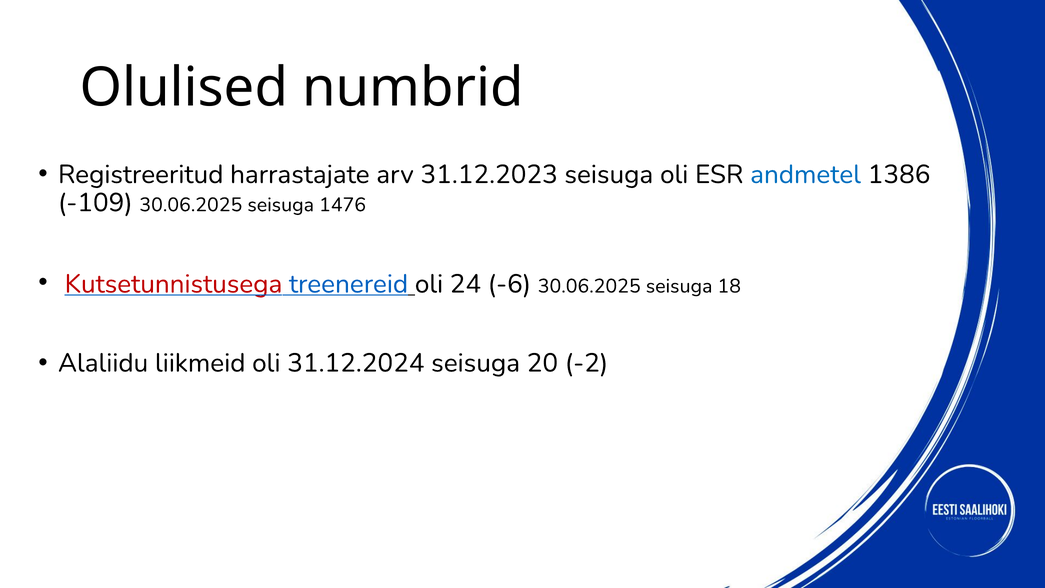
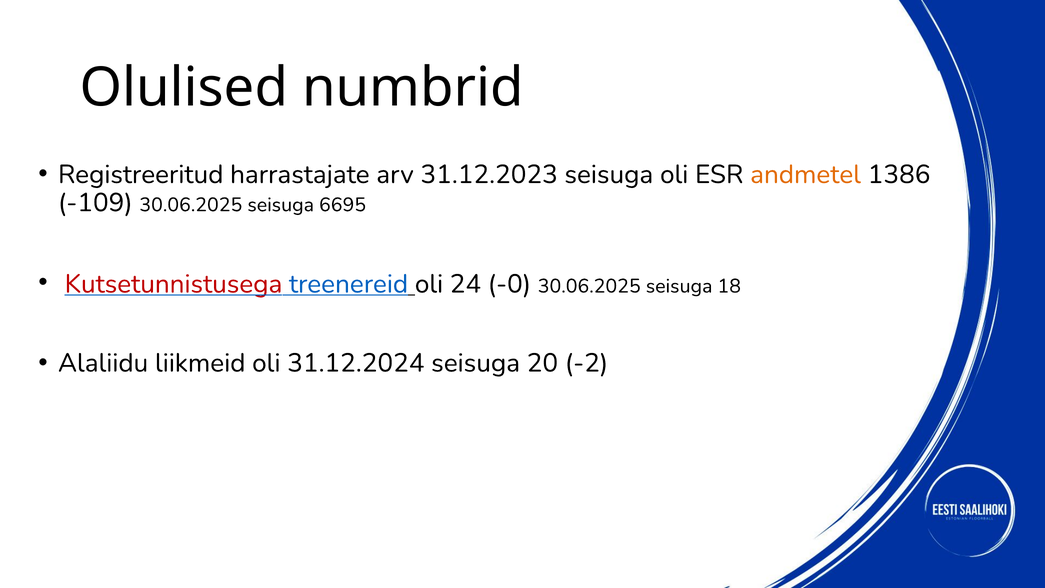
andmetel colour: blue -> orange
1476: 1476 -> 6695
-6: -6 -> -0
